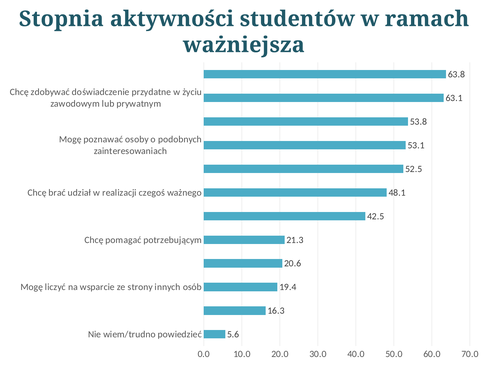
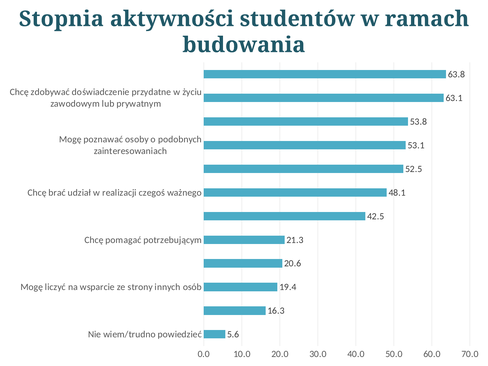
ważniejsza: ważniejsza -> budowania
